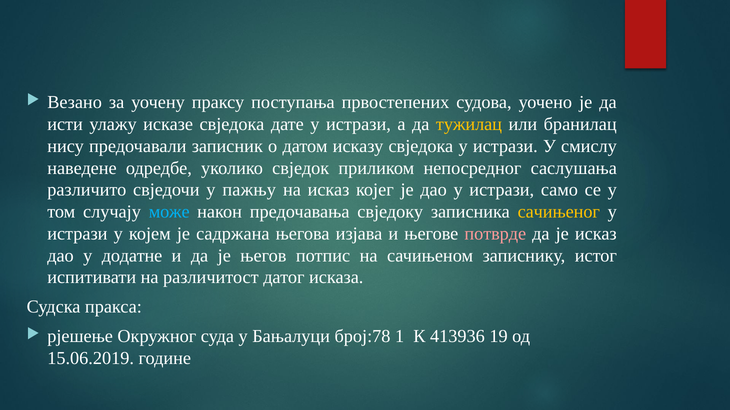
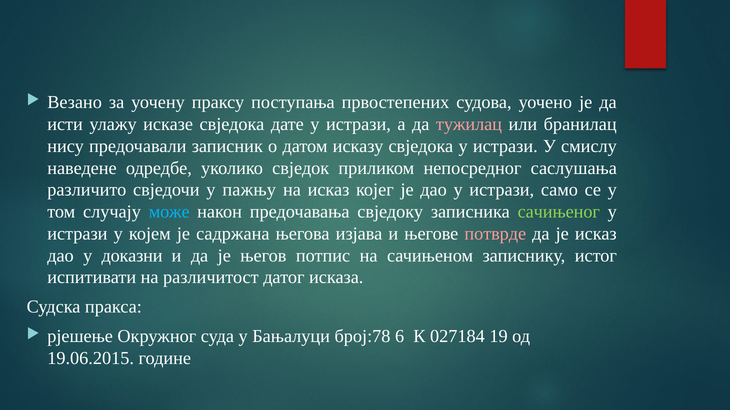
тужилац colour: yellow -> pink
сачињеног colour: yellow -> light green
додатне: додатне -> доказни
1: 1 -> 6
413936: 413936 -> 027184
15.06.2019: 15.06.2019 -> 19.06.2015
